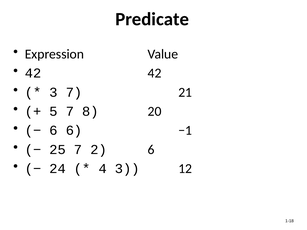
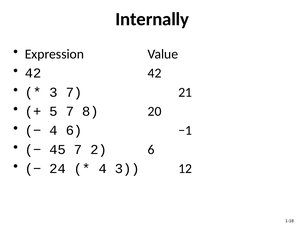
Predicate: Predicate -> Internally
6 at (53, 131): 6 -> 4
25: 25 -> 45
